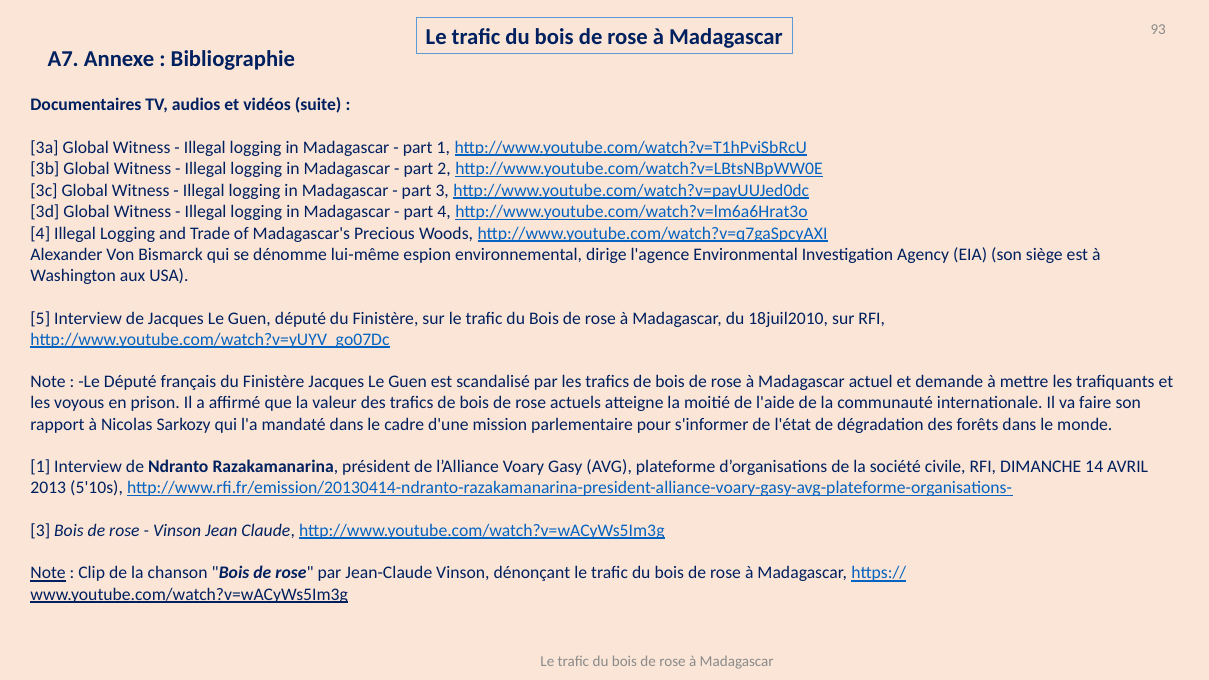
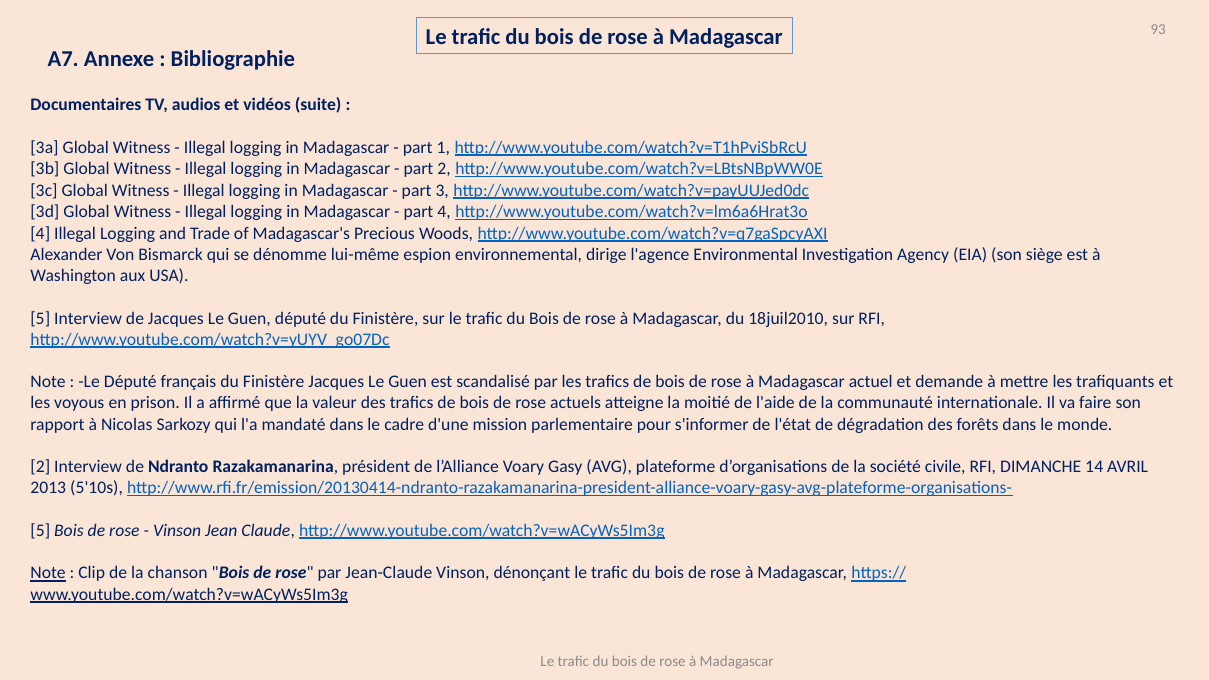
1 at (40, 467): 1 -> 2
3 at (40, 531): 3 -> 5
